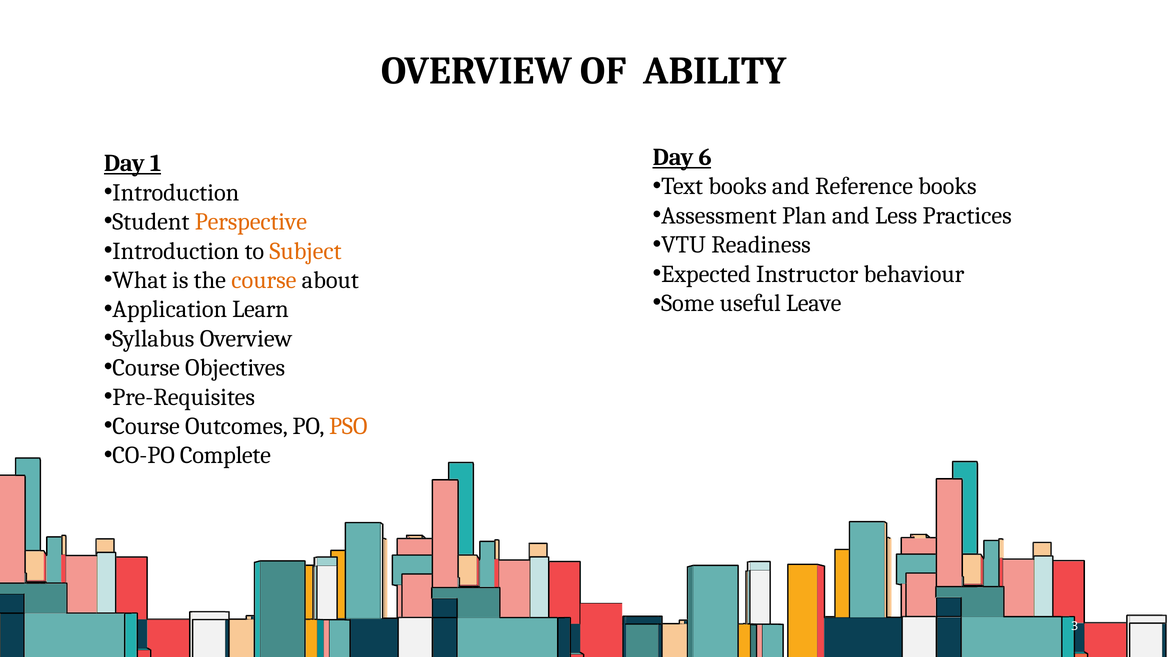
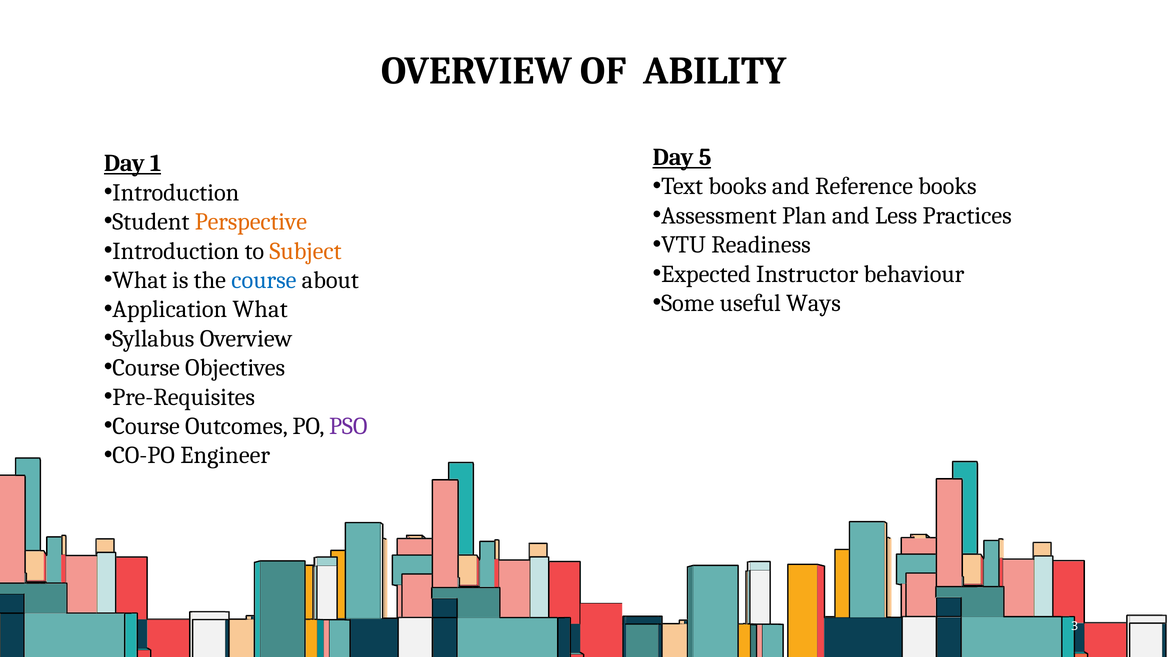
6: 6 -> 5
course at (264, 280) colour: orange -> blue
Leave: Leave -> Ways
Application Learn: Learn -> What
PSO colour: orange -> purple
Complete: Complete -> Engineer
